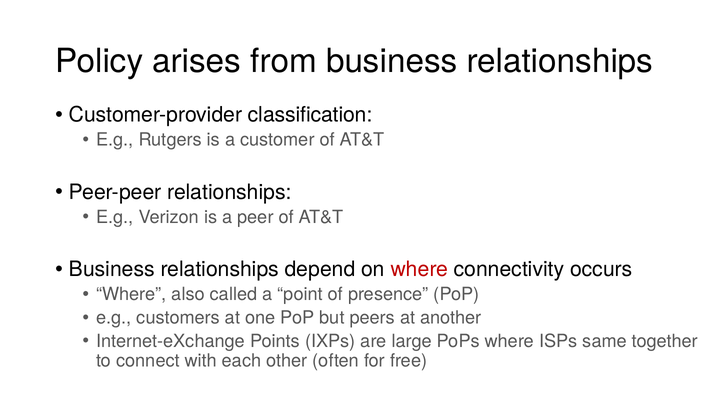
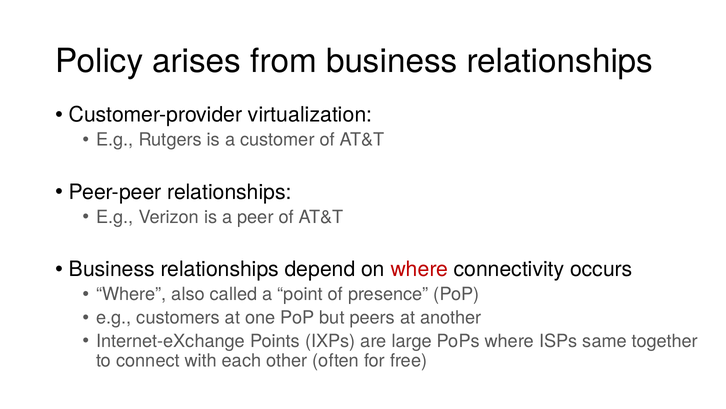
classification: classification -> virtualization
